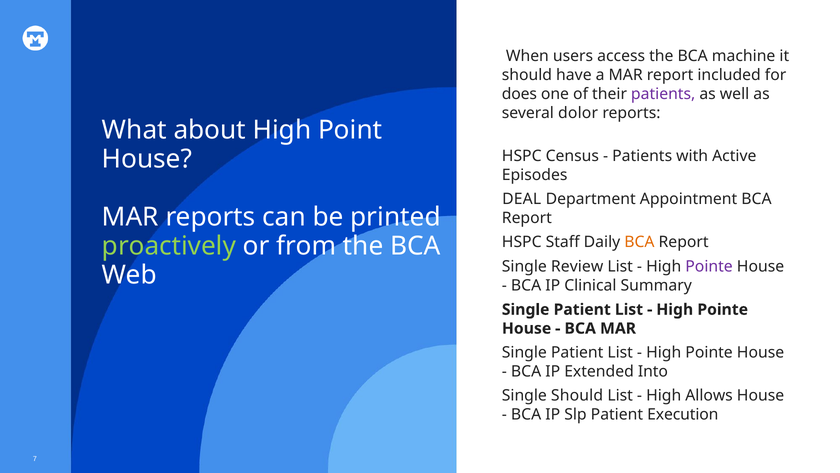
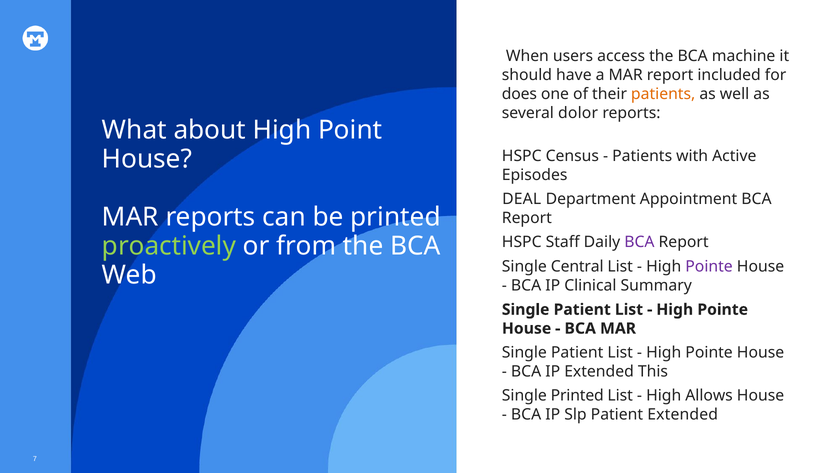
patients at (663, 94) colour: purple -> orange
BCA at (639, 242) colour: orange -> purple
Review: Review -> Central
Into: Into -> This
Single Should: Should -> Printed
Patient Execution: Execution -> Extended
